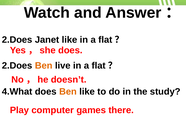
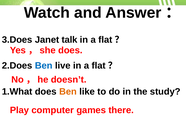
2.Does at (17, 40): 2.Does -> 3.Does
Janet like: like -> talk
Ben at (44, 66) colour: orange -> blue
4.What: 4.What -> 1.What
